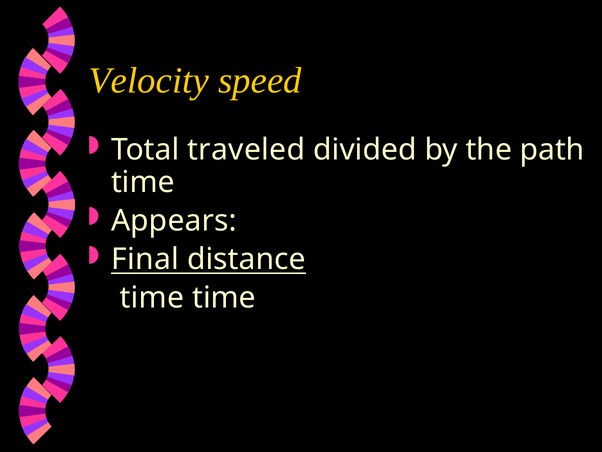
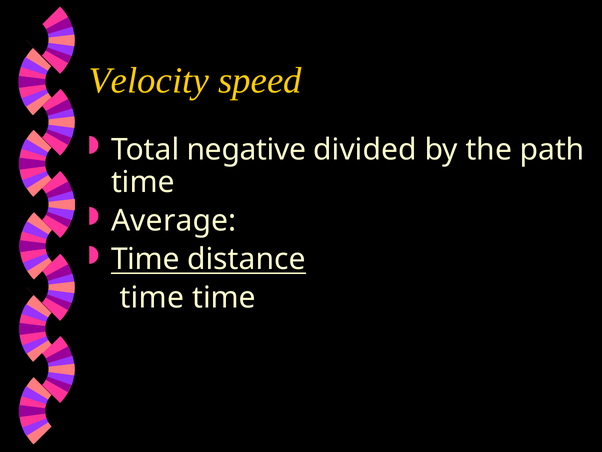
traveled: traveled -> negative
Appears: Appears -> Average
Final at (145, 259): Final -> Time
